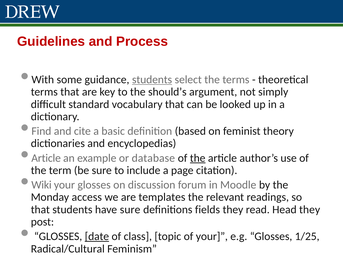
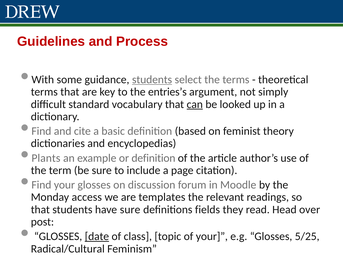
should’s: should’s -> entries’s
can underline: none -> present
Article at (46, 158): Article -> Plants
or database: database -> definition
the at (198, 158) underline: present -> none
Wiki at (41, 185): Wiki -> Find
Head they: they -> over
1/25: 1/25 -> 5/25
